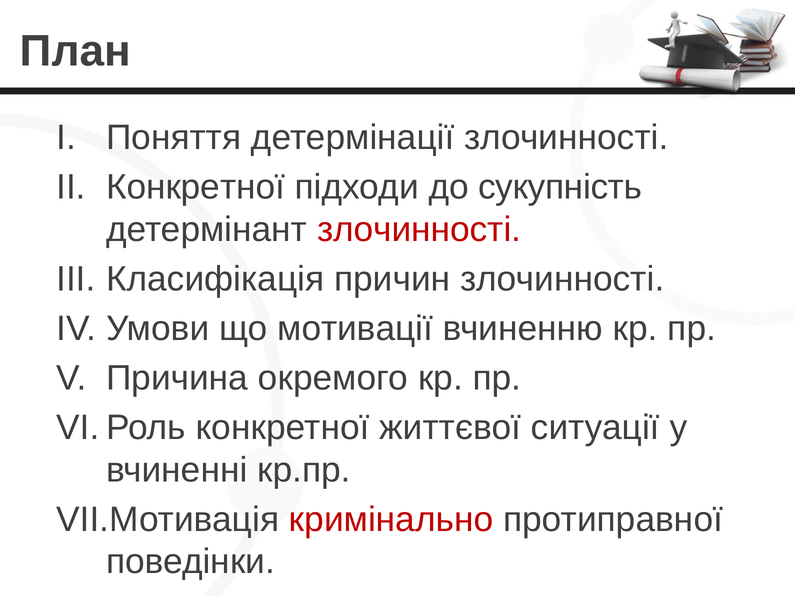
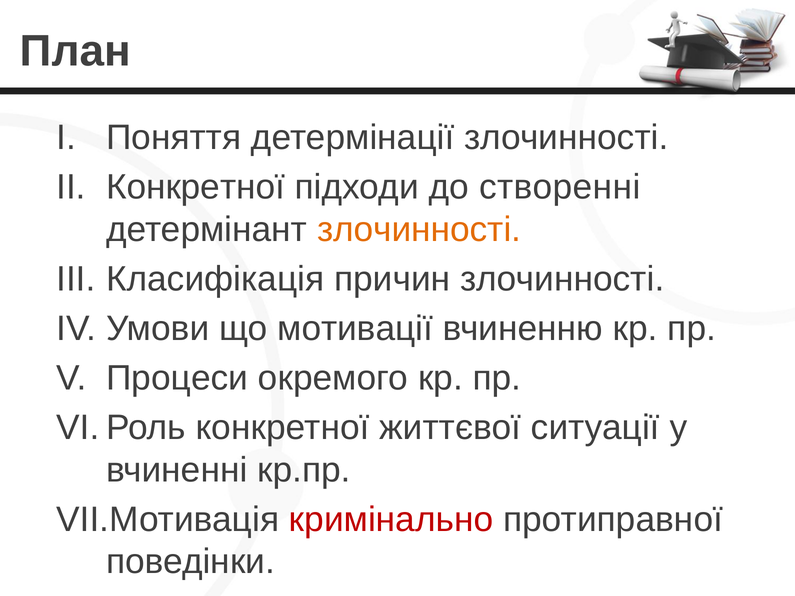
сукупність: сукупність -> створенні
злочинності at (419, 230) colour: red -> orange
Причина: Причина -> Процеси
